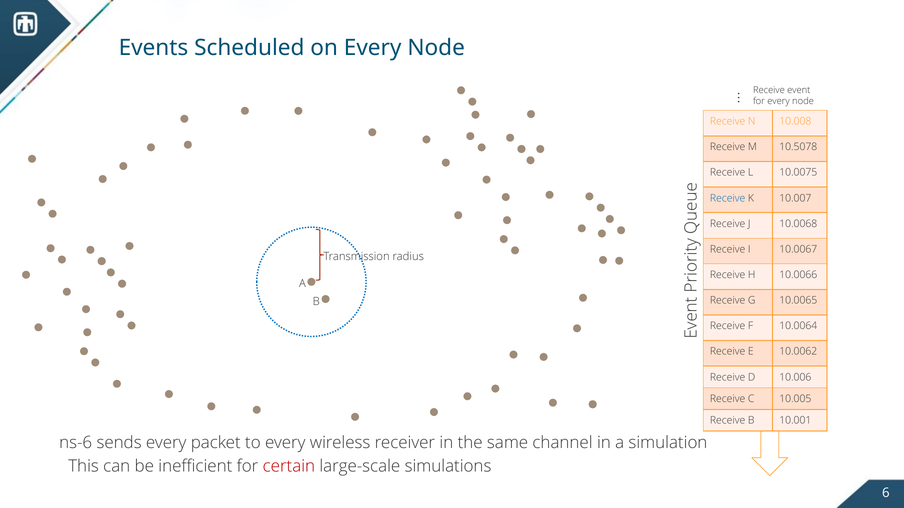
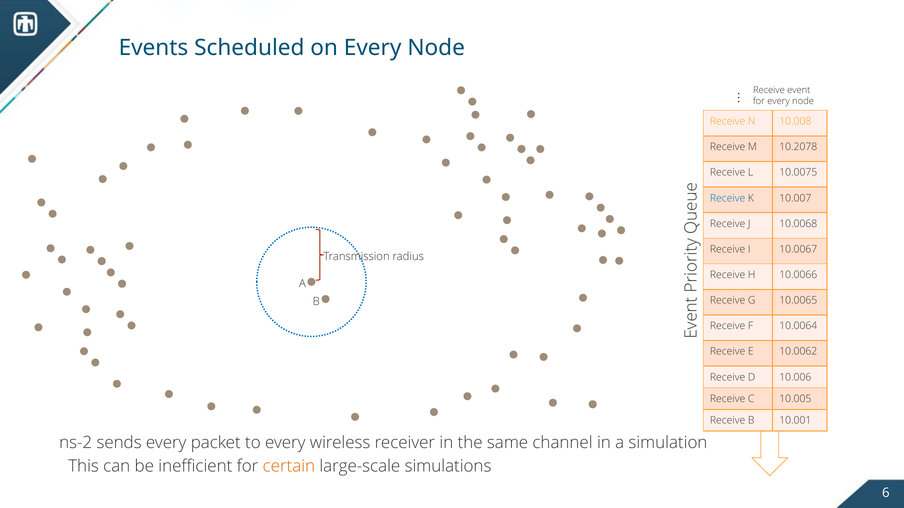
10.5078: 10.5078 -> 10.2078
ns-6: ns-6 -> ns-2
certain colour: red -> orange
